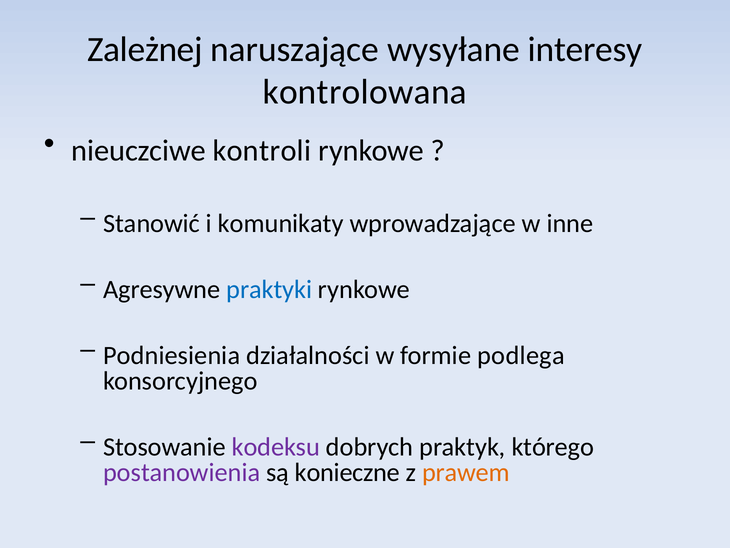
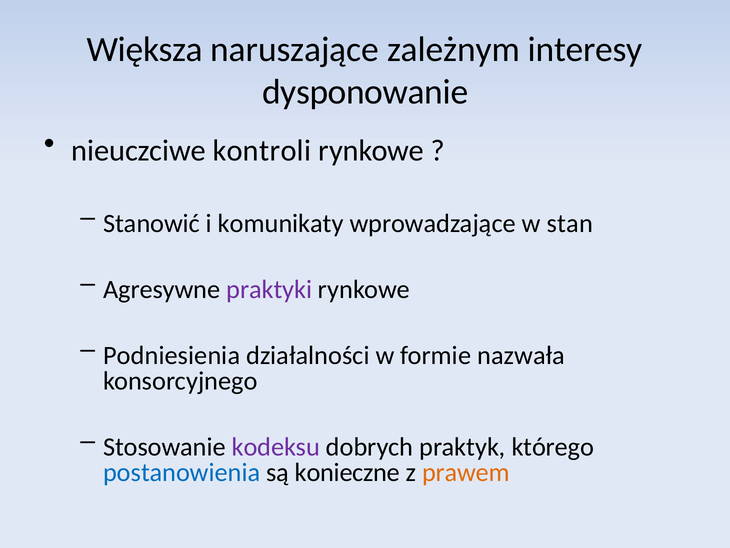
Zależnej: Zależnej -> Większa
wysyłane: wysyłane -> zależnym
kontrolowana: kontrolowana -> dysponowanie
inne: inne -> stan
praktyki colour: blue -> purple
podlega: podlega -> nazwała
postanowienia colour: purple -> blue
